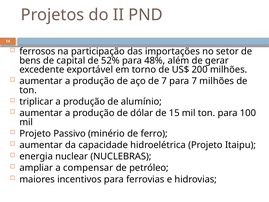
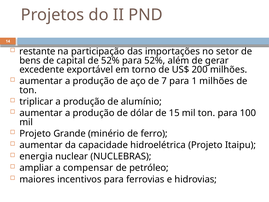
ferrosos: ferrosos -> restante
para 48%: 48% -> 52%
para 7: 7 -> 1
Passivo: Passivo -> Grande
